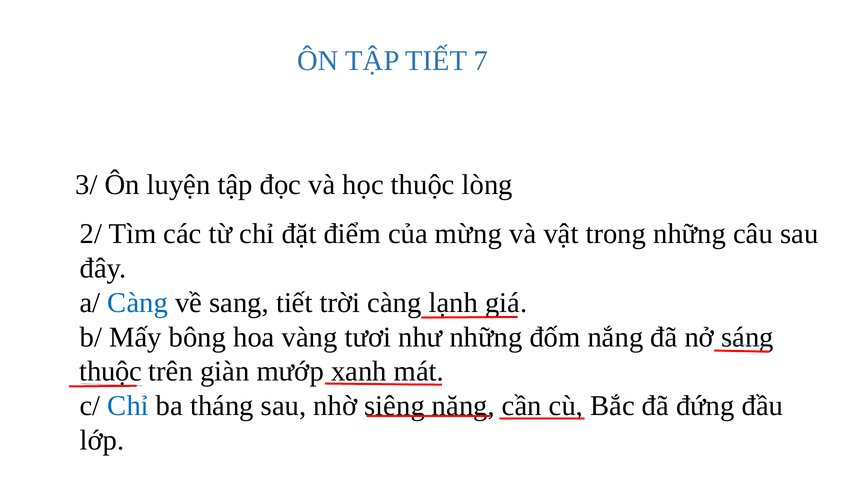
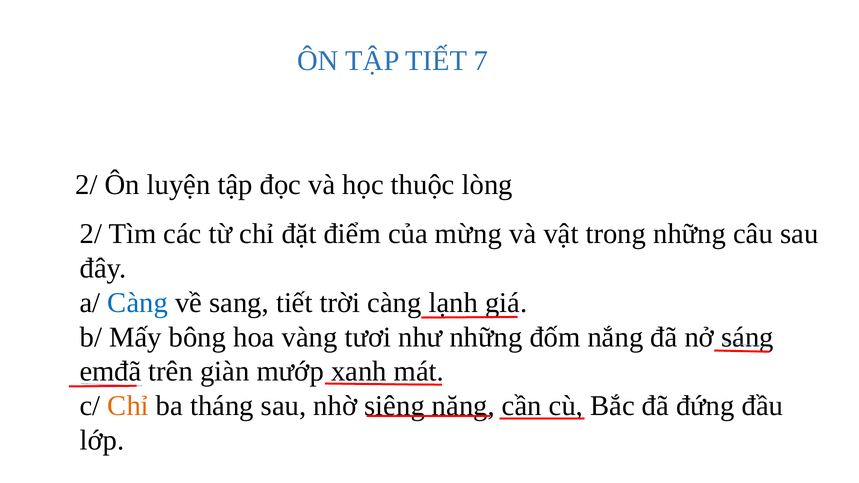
3/ at (86, 185): 3/ -> 2/
thuộc at (111, 372): thuộc -> emđã
Chỉ at (128, 406) colour: blue -> orange
